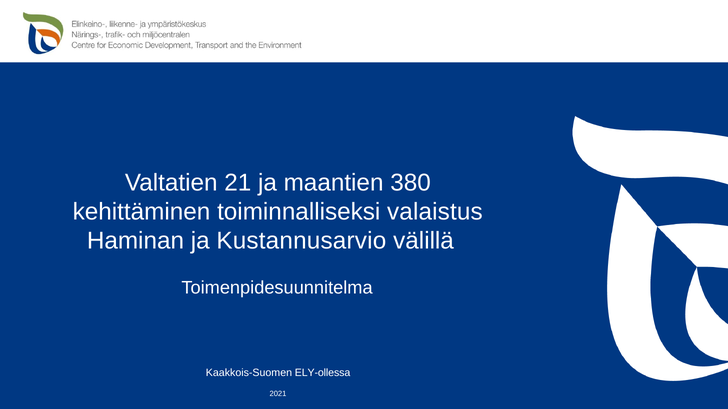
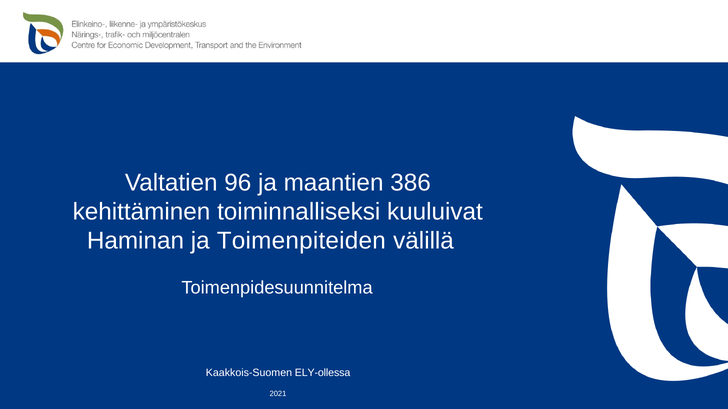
21: 21 -> 96
380: 380 -> 386
valaistus: valaistus -> kuuluivat
Kustannusarvio: Kustannusarvio -> Toimenpiteiden
